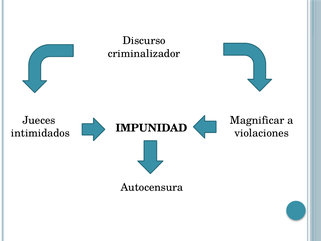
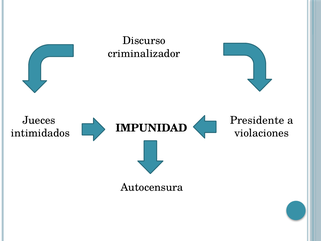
Magnificar: Magnificar -> Presidente
